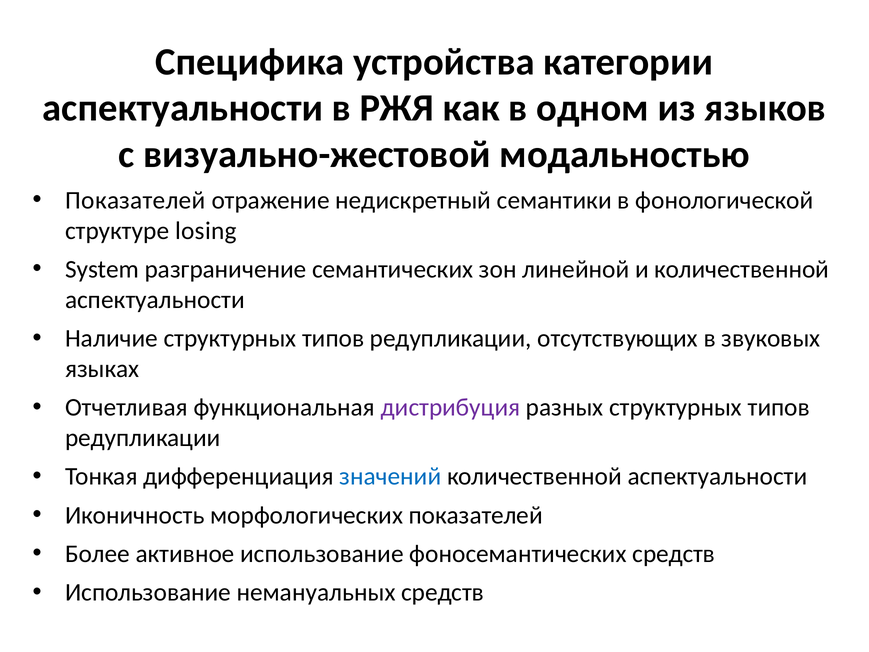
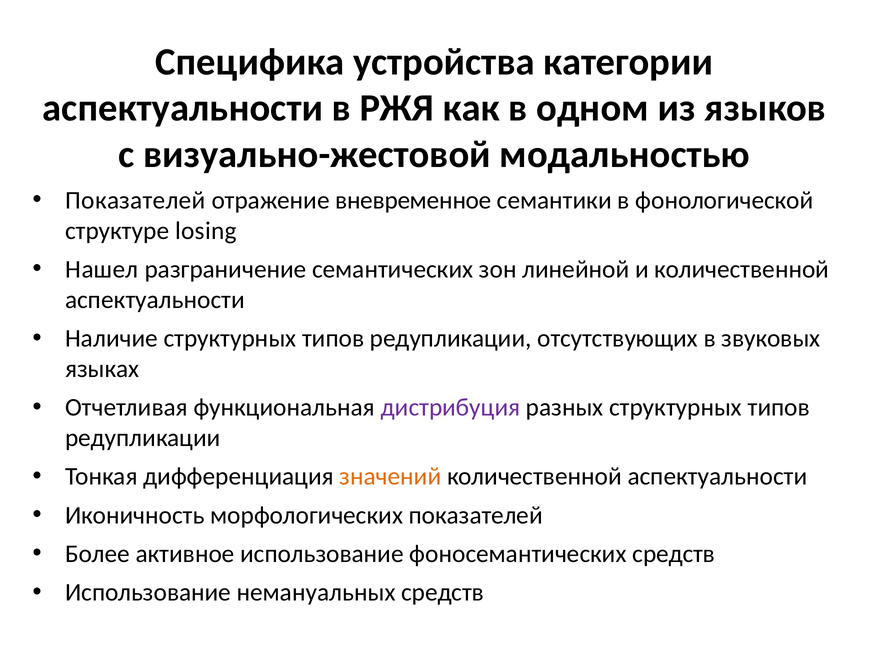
недискретный: недискретный -> вневременное
System: System -> Нашел
значений colour: blue -> orange
